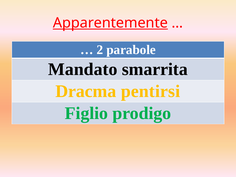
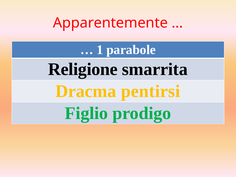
Apparentemente underline: present -> none
2: 2 -> 1
Mandato: Mandato -> Religione
